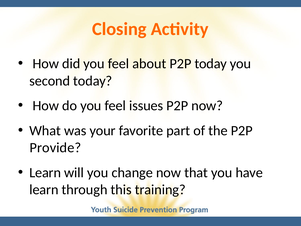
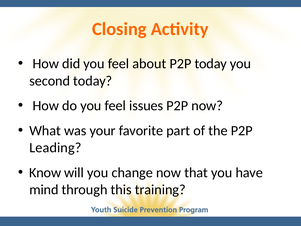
Provide: Provide -> Leading
Learn at (45, 173): Learn -> Know
learn at (44, 190): learn -> mind
